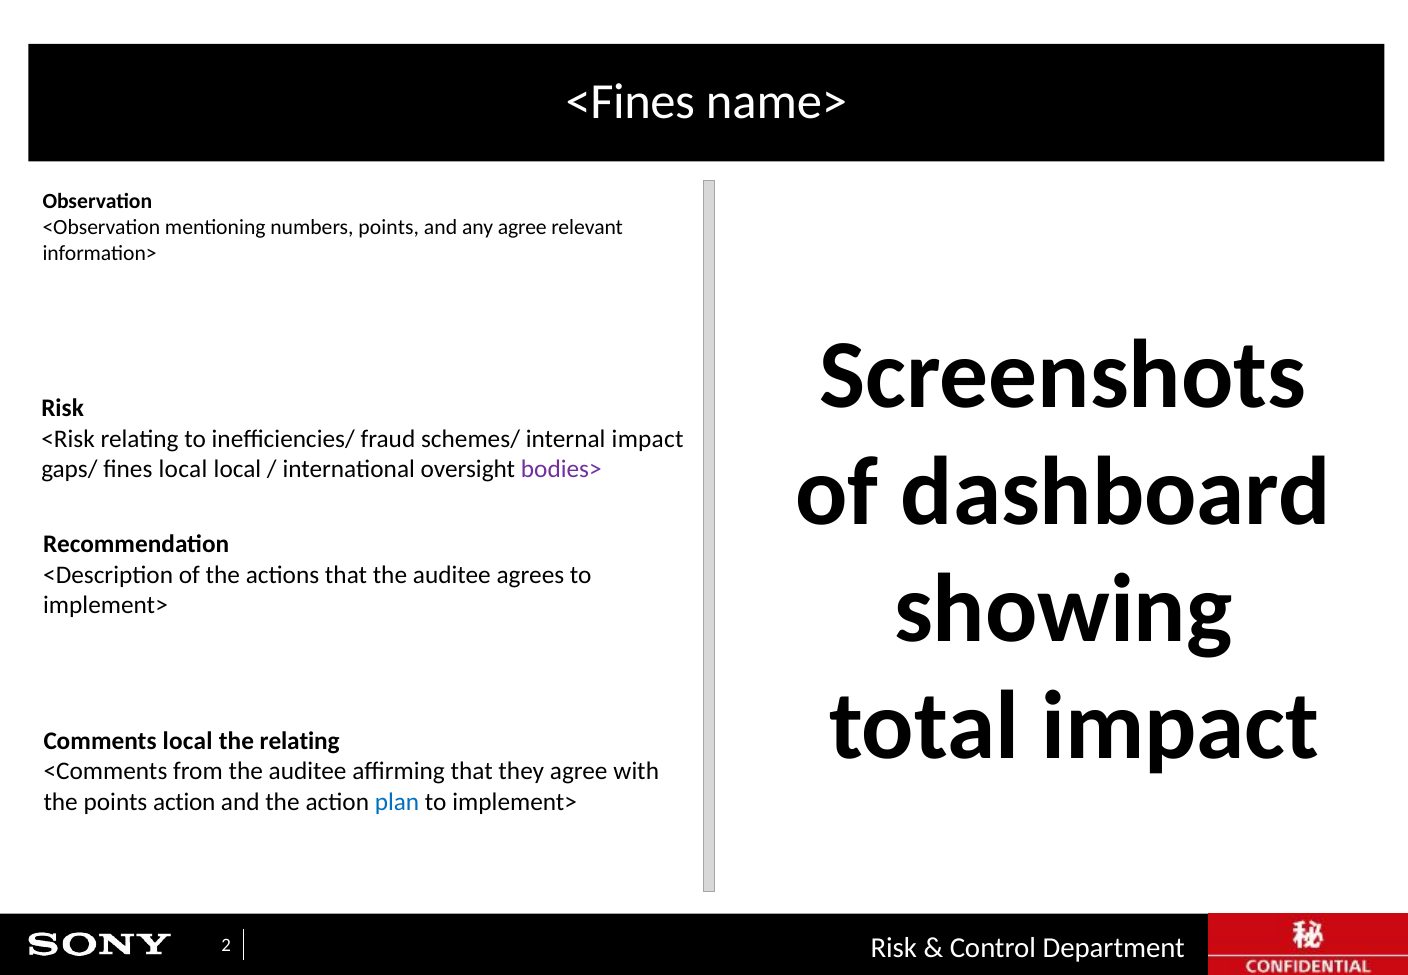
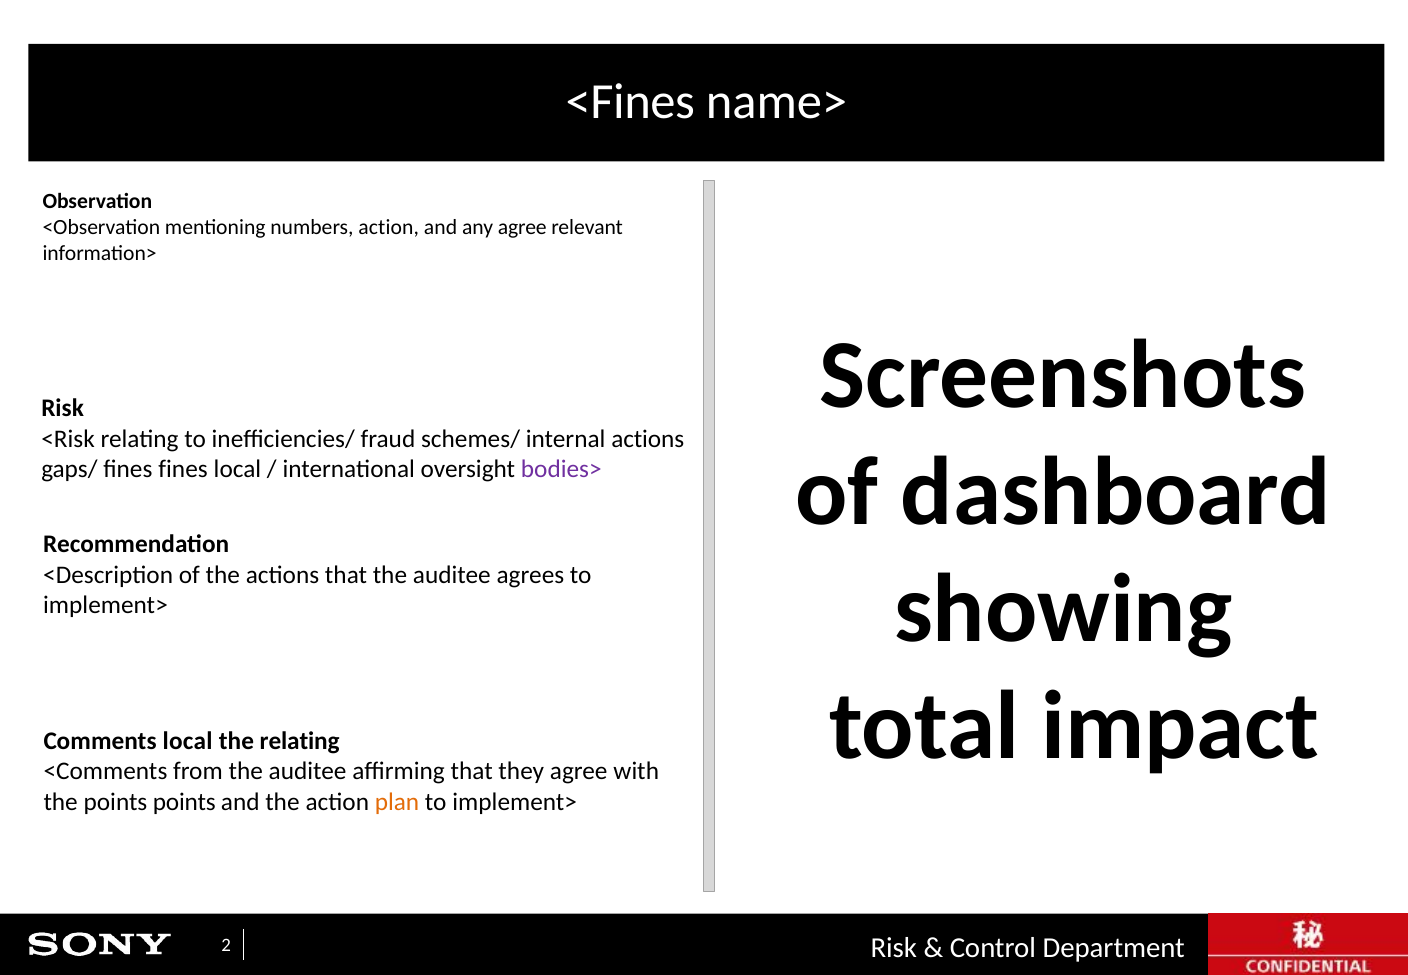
numbers points: points -> action
internal impact: impact -> actions
fines local: local -> fines
points action: action -> points
plan colour: blue -> orange
